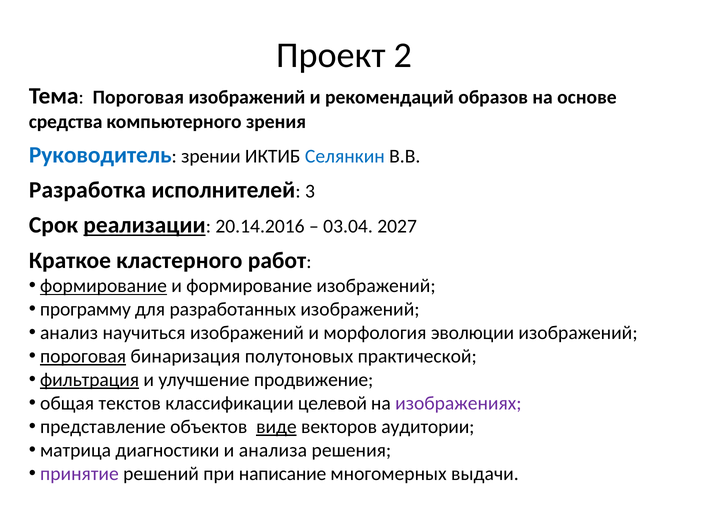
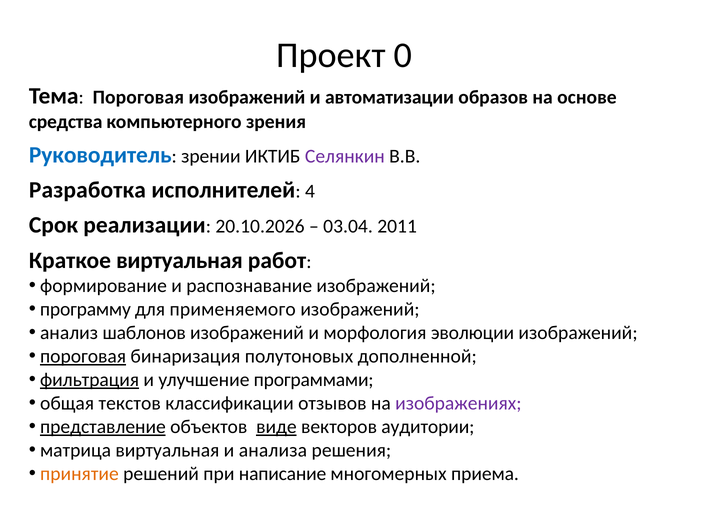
2: 2 -> 0
рекомендаций: рекомендаций -> автоматизации
Селянкин colour: blue -> purple
3: 3 -> 4
реализации underline: present -> none
20.14.2016: 20.14.2016 -> 20.10.2026
2027: 2027 -> 2011
Краткое кластерного: кластерного -> виртуальная
формирование at (103, 286) underline: present -> none
и формирование: формирование -> распознавание
разработанных: разработанных -> применяемого
научиться: научиться -> шаблонов
практической: практической -> дополненной
продвижение: продвижение -> программами
целевой: целевой -> отзывов
представление underline: none -> present
матрица диагностики: диагностики -> виртуальная
принятие colour: purple -> orange
выдачи: выдачи -> приема
